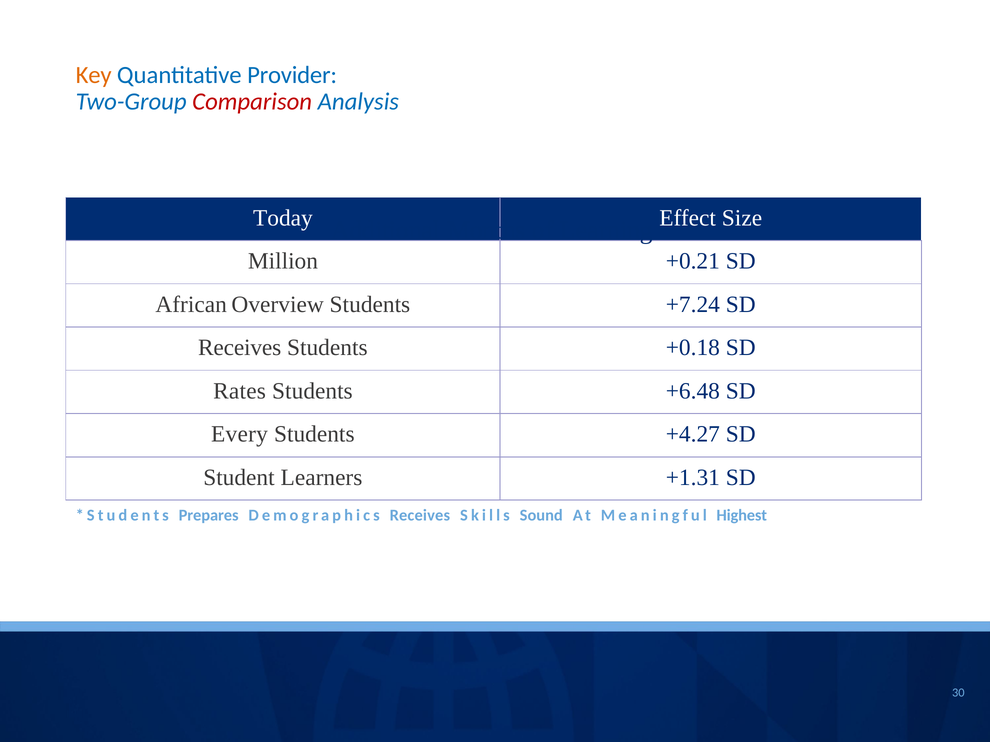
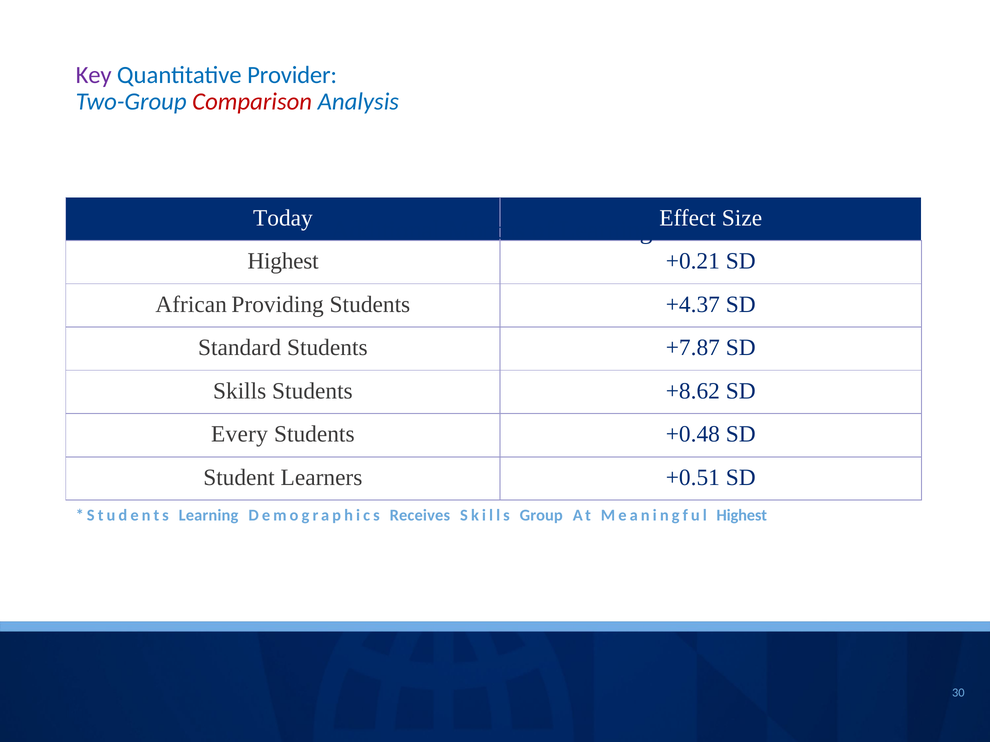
Key colour: orange -> purple
Million at (283, 261): Million -> Highest
Overview: Overview -> Providing
+7.24: +7.24 -> +4.37
Receives at (240, 348): Receives -> Standard
+0.18: +0.18 -> +7.87
Rates at (240, 391): Rates -> Skills
+6.48: +6.48 -> +8.62
+4.27: +4.27 -> +0.48
+1.31: +1.31 -> +0.51
Prepares at (209, 516): Prepares -> Learning
Sound: Sound -> Group
